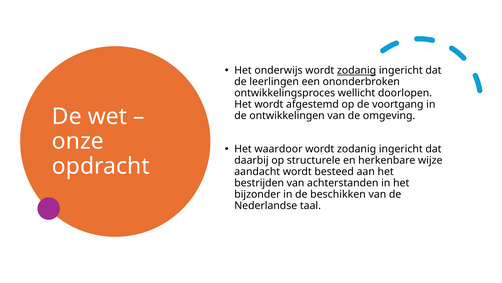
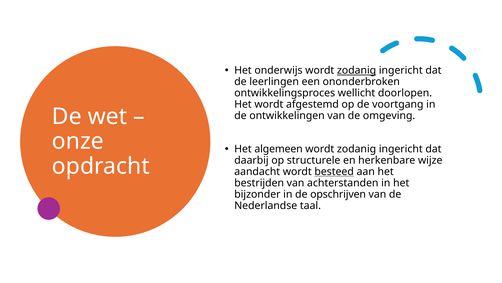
waardoor: waardoor -> algemeen
besteed underline: none -> present
beschikken: beschikken -> opschrijven
